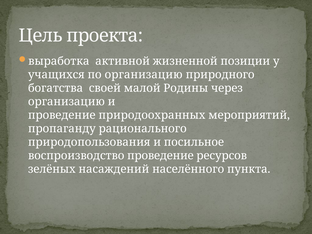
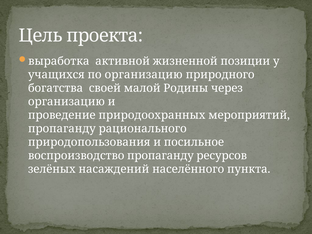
воспроизводство проведение: проведение -> пропаганду
